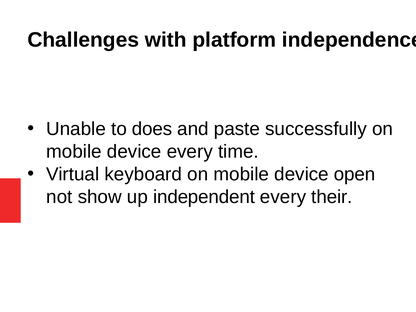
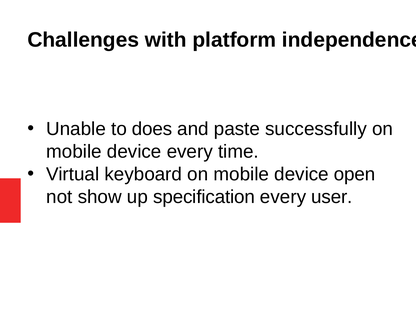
independent: independent -> specification
their: their -> user
